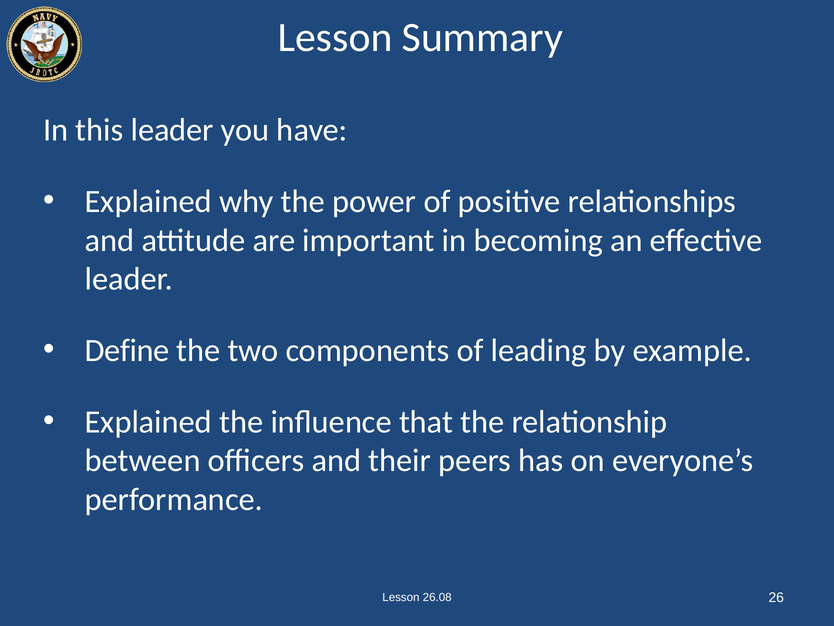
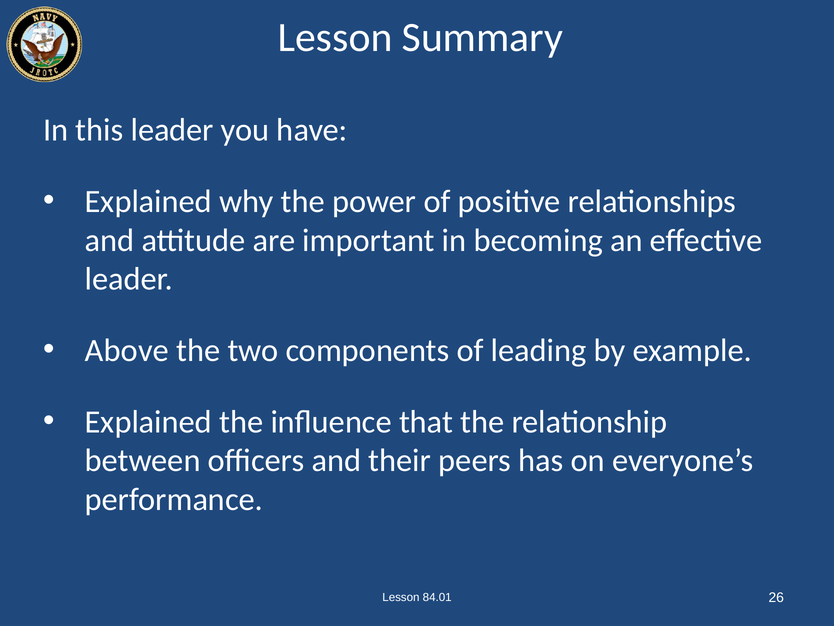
Define: Define -> Above
26.08: 26.08 -> 84.01
